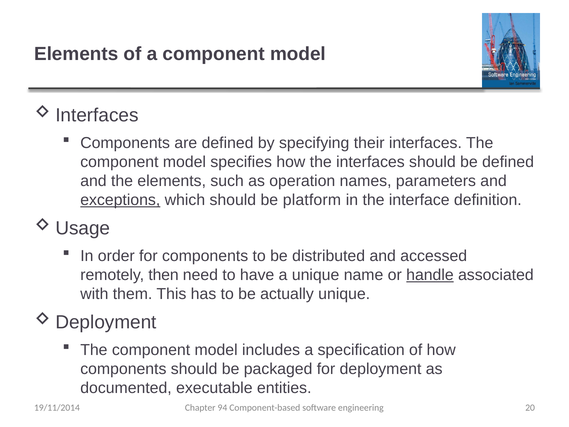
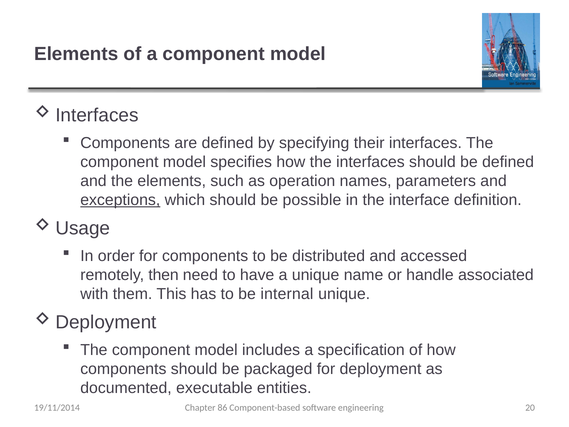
platform: platform -> possible
handle underline: present -> none
actually: actually -> internal
94: 94 -> 86
